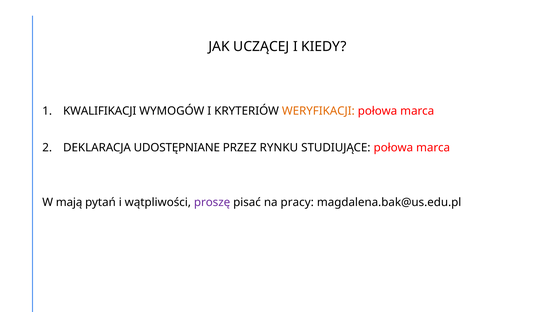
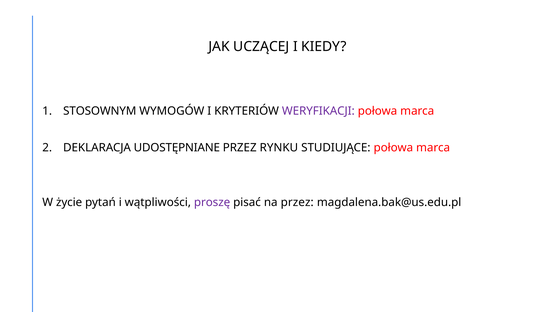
KWALIFIKACJI: KWALIFIKACJI -> STOSOWNYM
WERYFIKACJI colour: orange -> purple
mają: mają -> życie
na pracy: pracy -> przez
